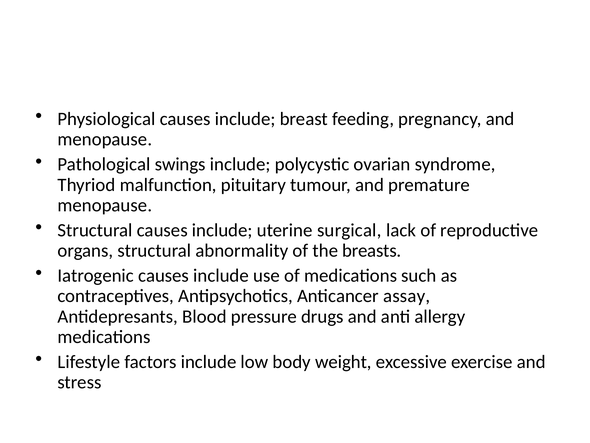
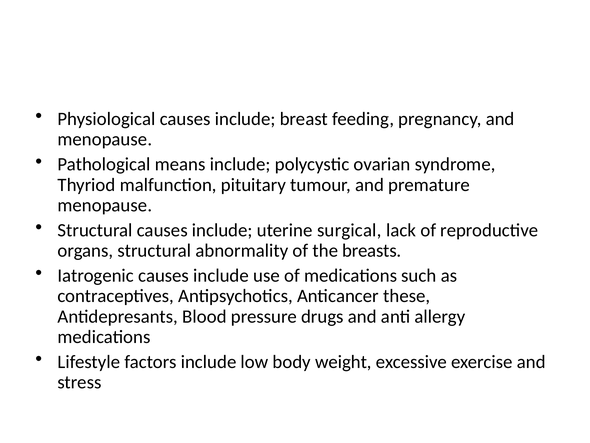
swings: swings -> means
assay: assay -> these
